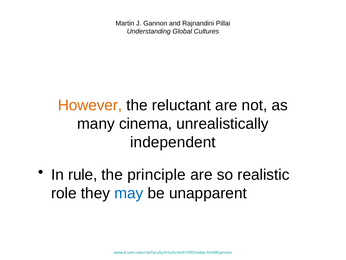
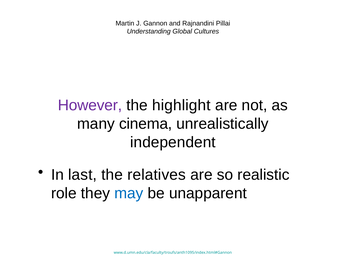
However colour: orange -> purple
reluctant: reluctant -> highlight
rule: rule -> last
principle: principle -> relatives
